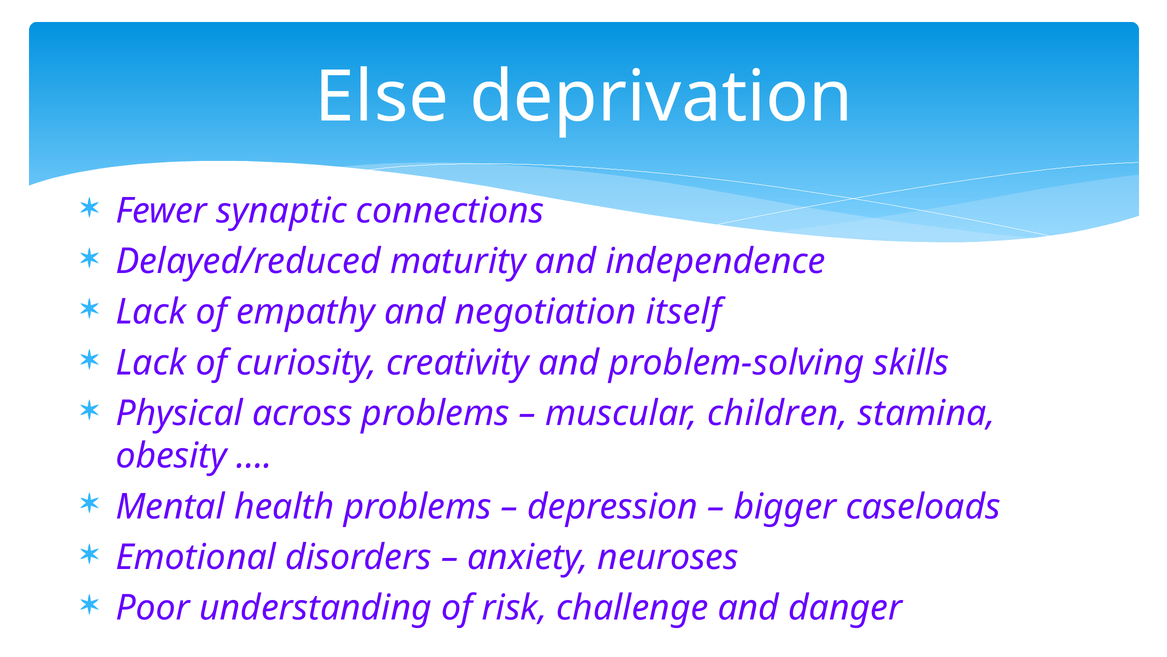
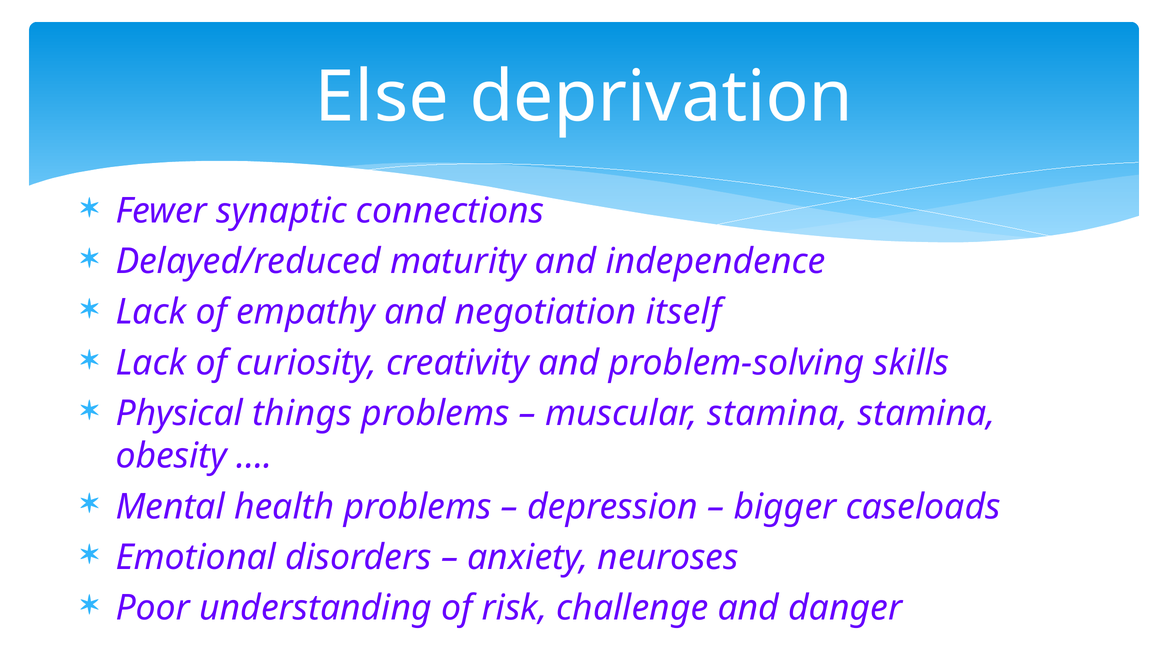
across: across -> things
muscular children: children -> stamina
